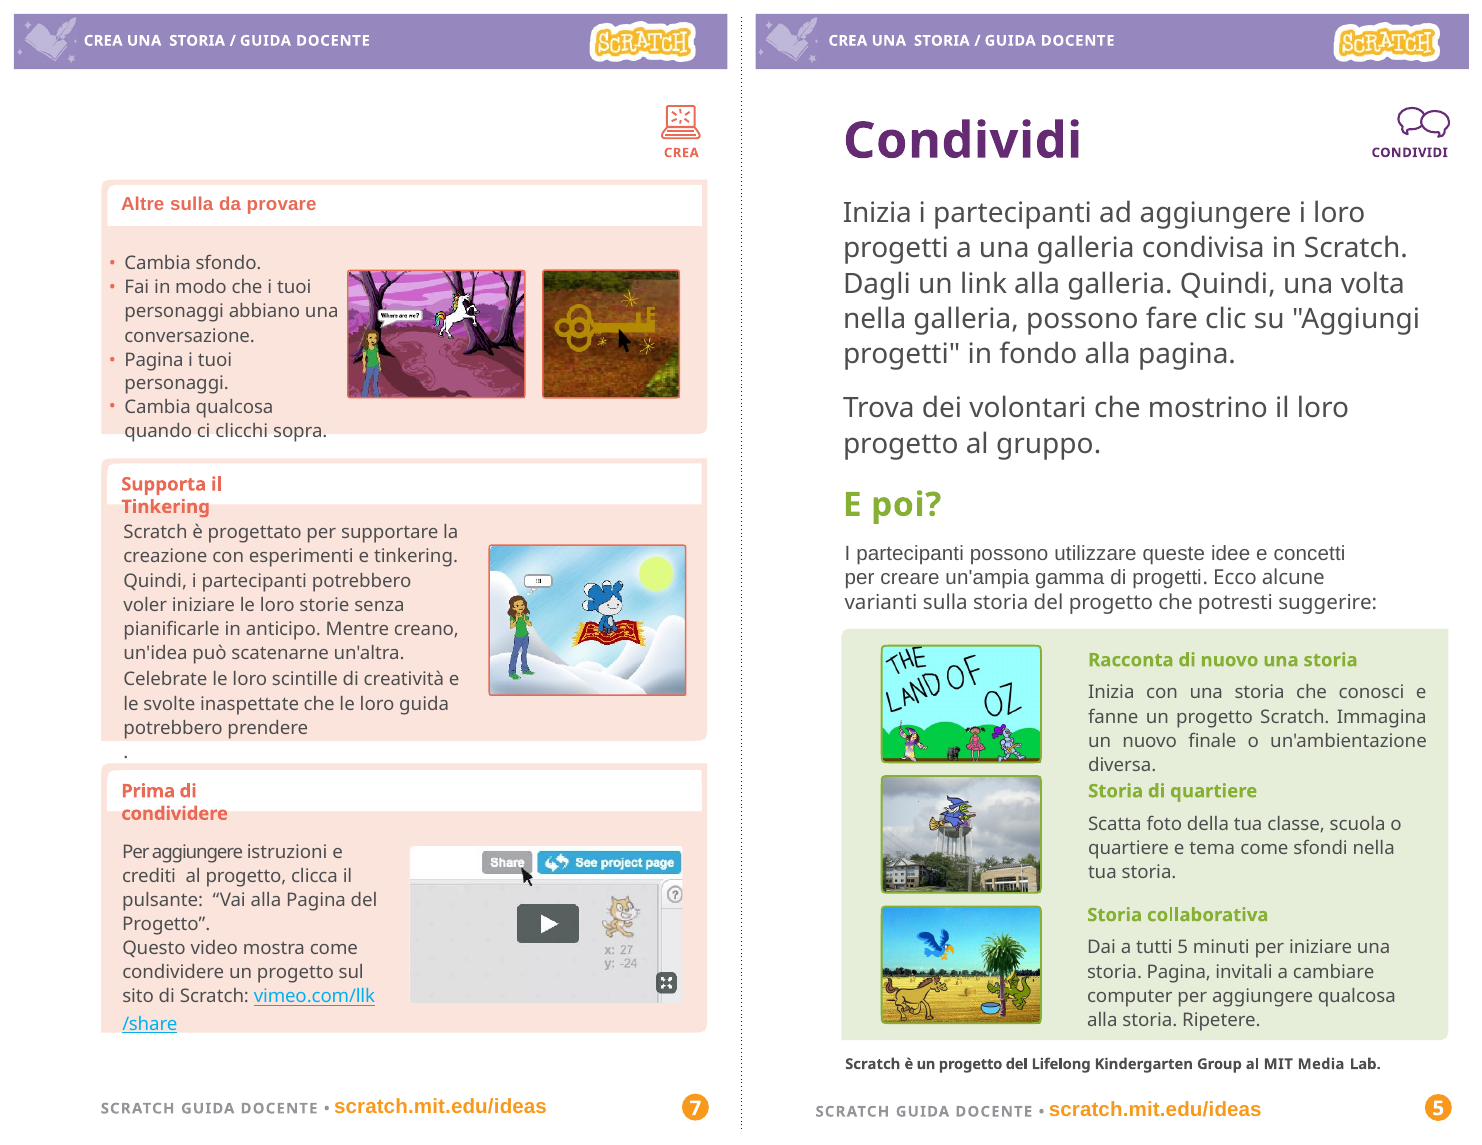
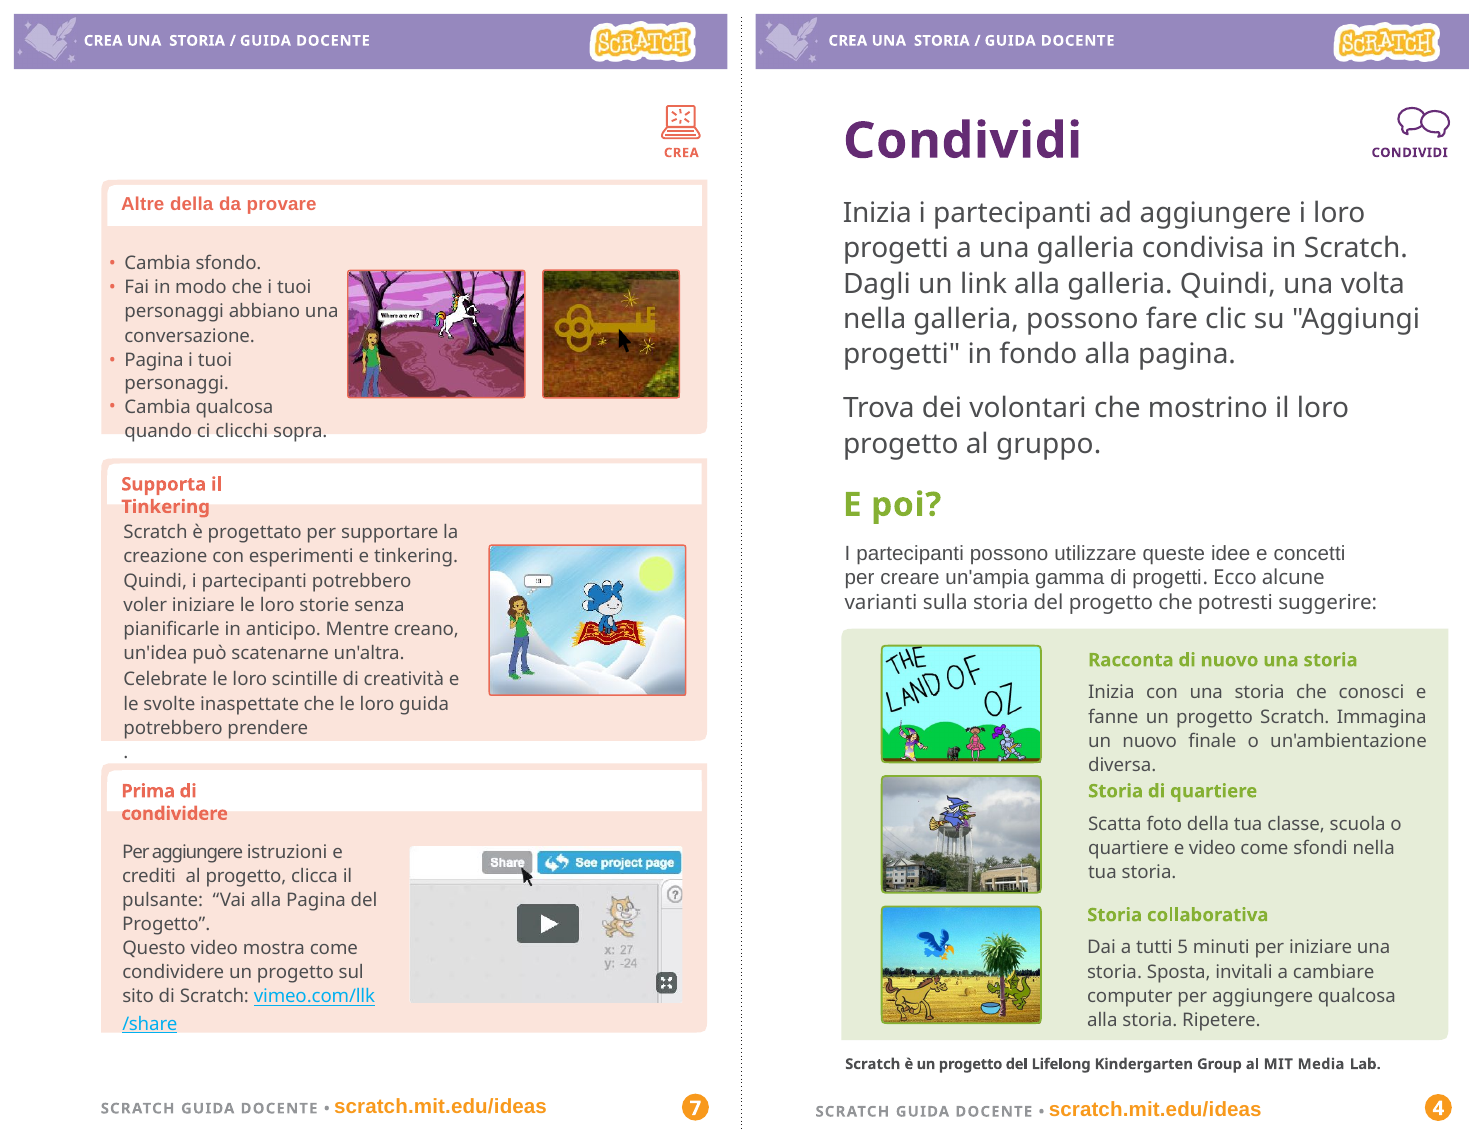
Altre sulla: sulla -> della
e tema: tema -> video
storia Pagina: Pagina -> Sposta
7 5: 5 -> 4
